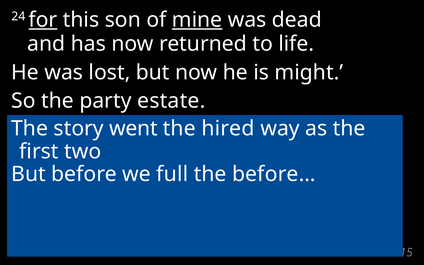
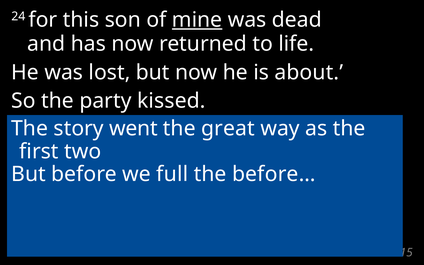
for underline: present -> none
might: might -> about
estate: estate -> kissed
hired: hired -> great
